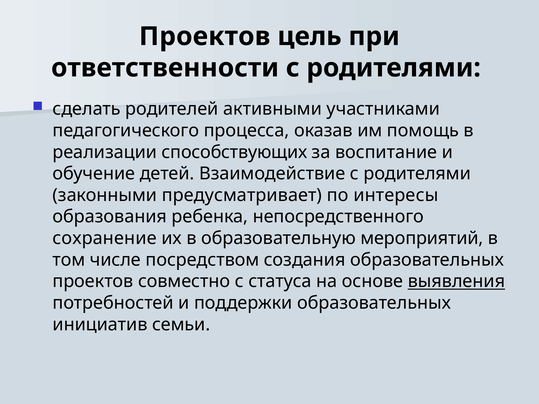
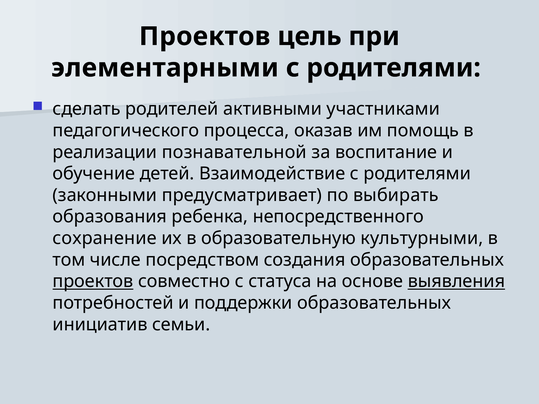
ответственности: ответственности -> элементарными
способствующих: способствующих -> познавательной
интересы: интересы -> выбирать
мероприятий: мероприятий -> культурными
проектов at (93, 282) underline: none -> present
